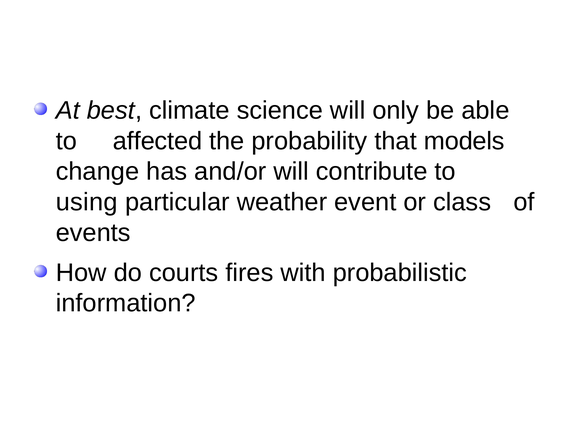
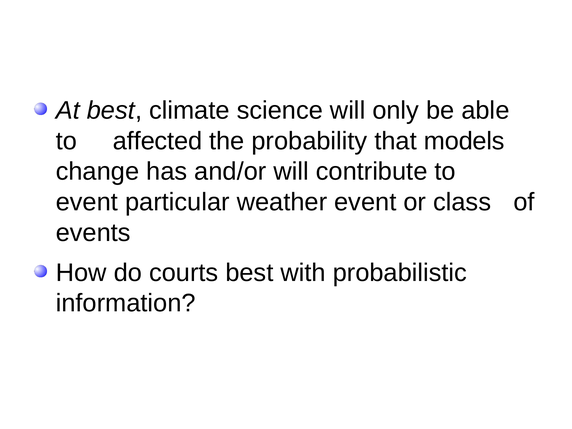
using at (87, 202): using -> event
courts fires: fires -> best
